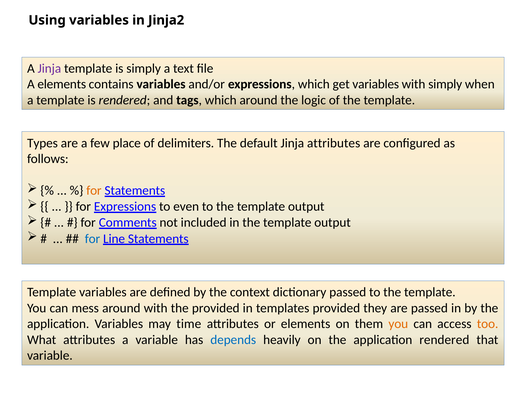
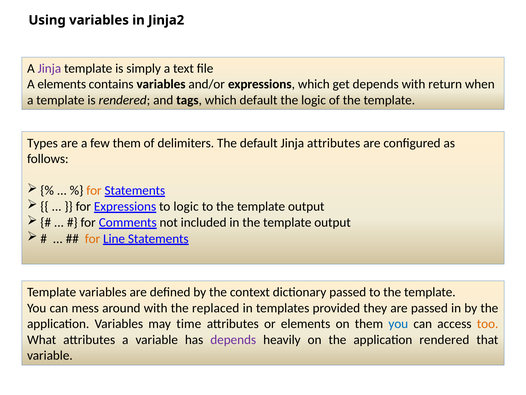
get variables: variables -> depends
with simply: simply -> return
which around: around -> default
few place: place -> them
to even: even -> logic
for at (92, 238) colour: blue -> orange
the provided: provided -> replaced
you at (398, 323) colour: orange -> blue
depends at (233, 339) colour: blue -> purple
